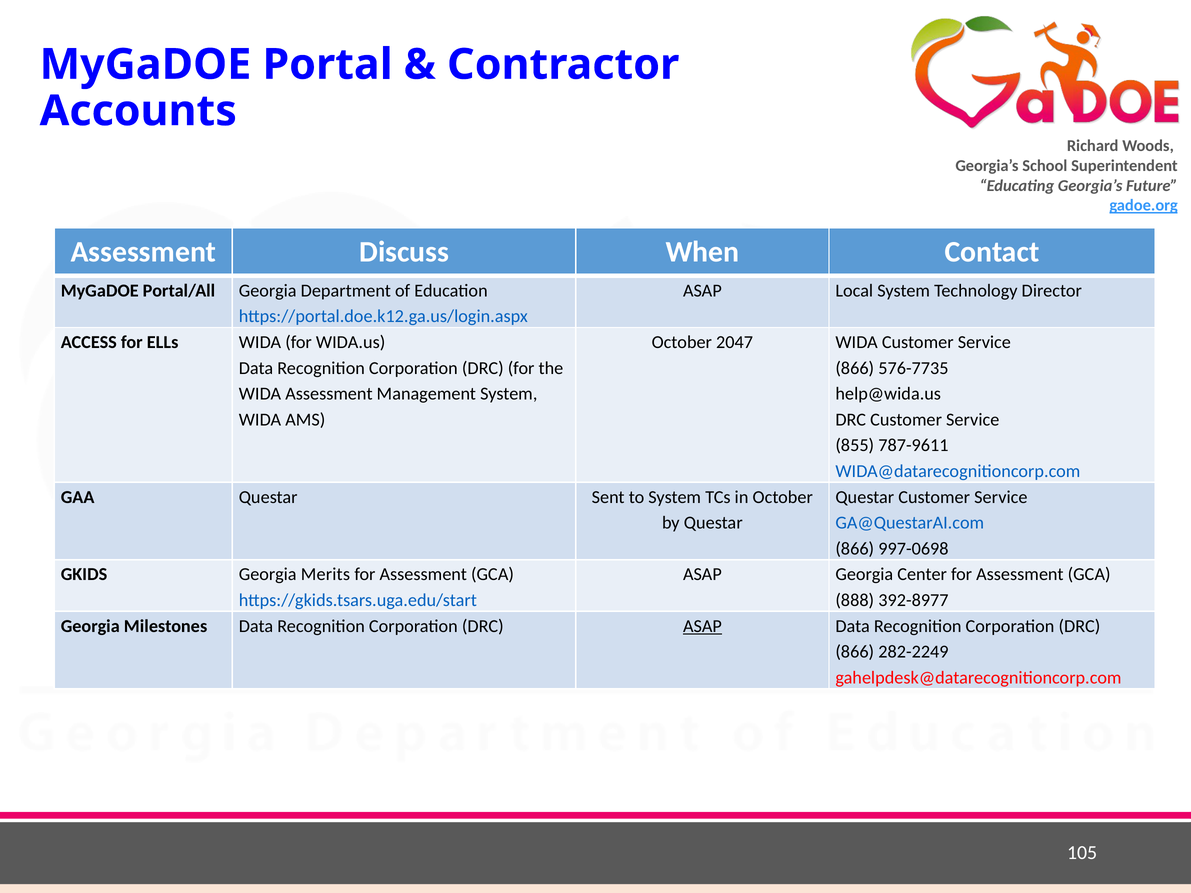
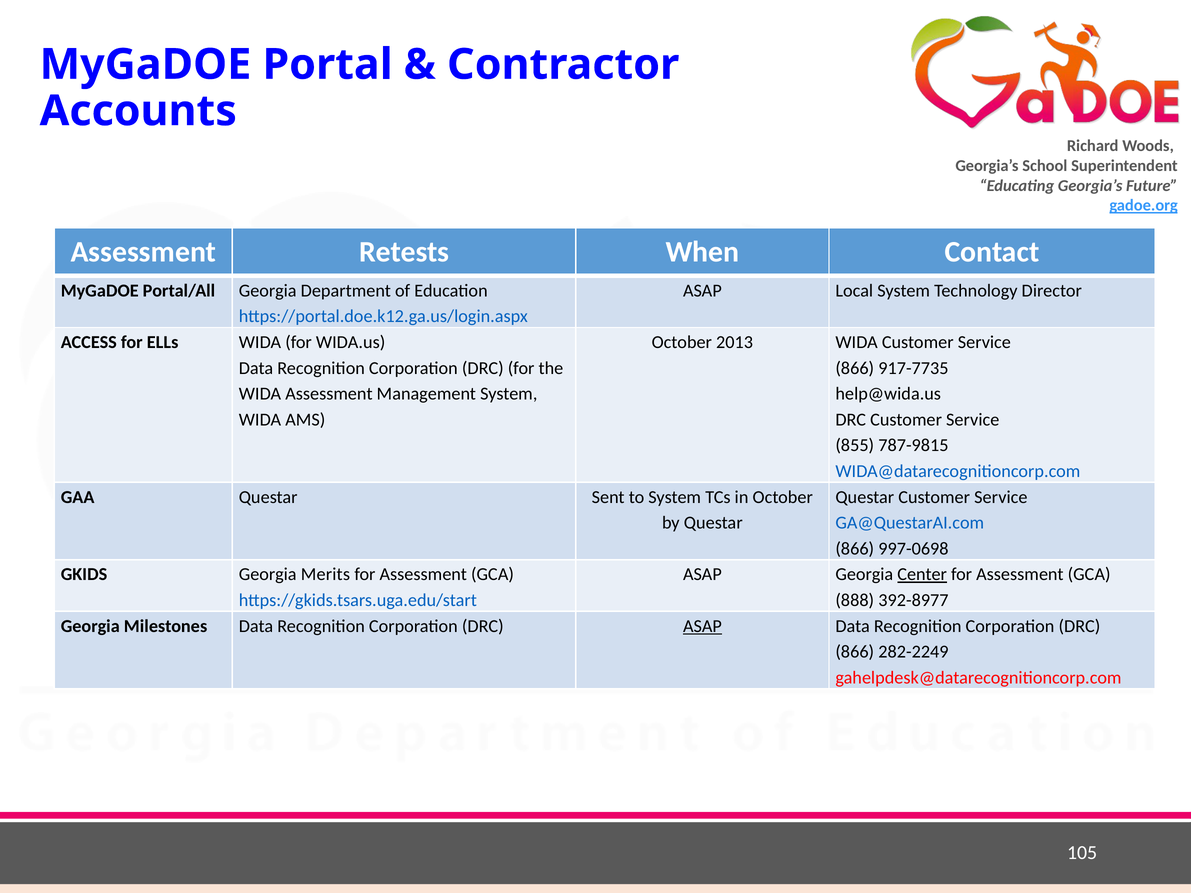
Discuss: Discuss -> Retests
2047: 2047 -> 2013
576-7735: 576-7735 -> 917-7735
787-9611: 787-9611 -> 787-9815
Center underline: none -> present
